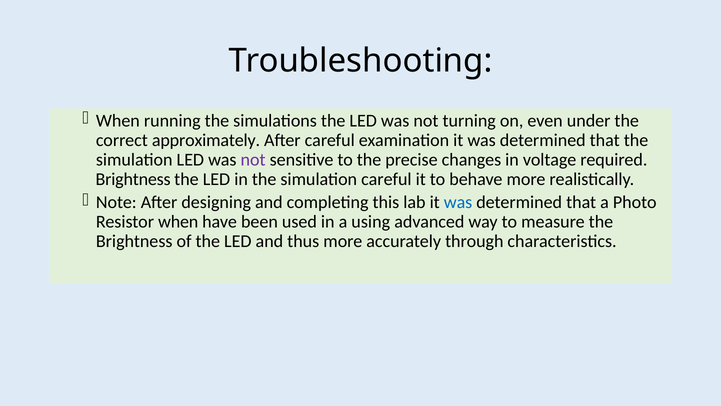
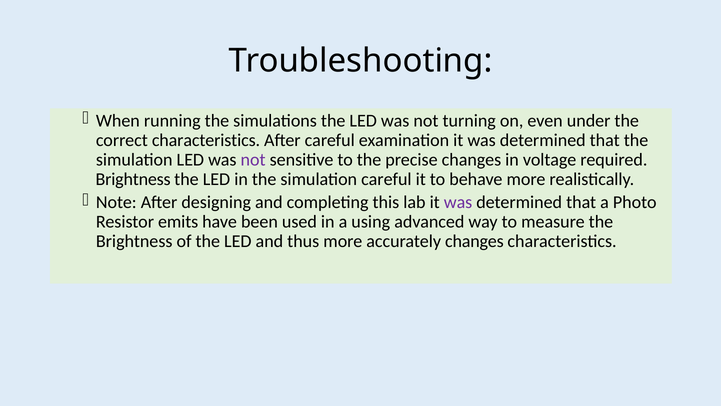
correct approximately: approximately -> characteristics
was at (458, 202) colour: blue -> purple
Resistor when: when -> emits
accurately through: through -> changes
